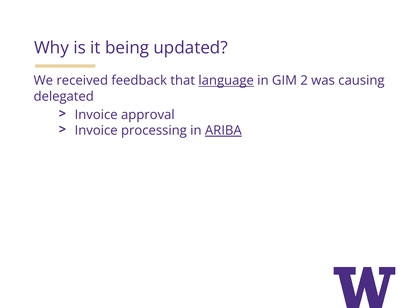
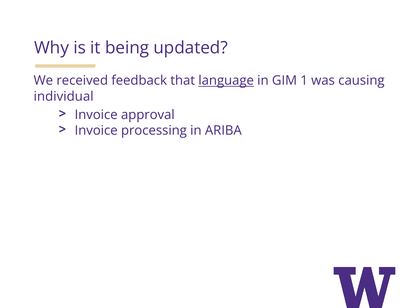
2: 2 -> 1
delegated: delegated -> individual
ARIBA underline: present -> none
